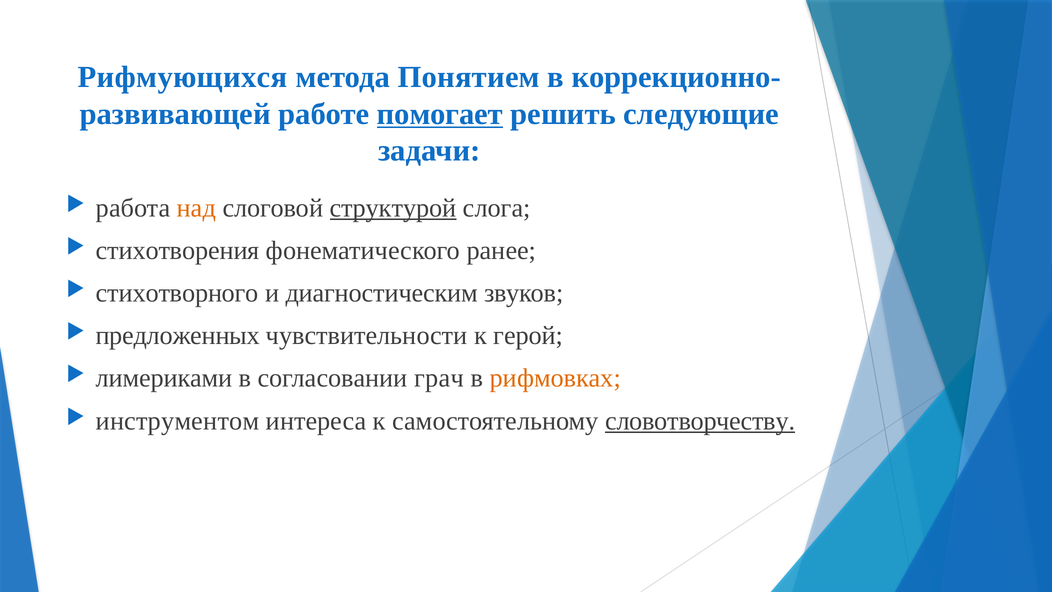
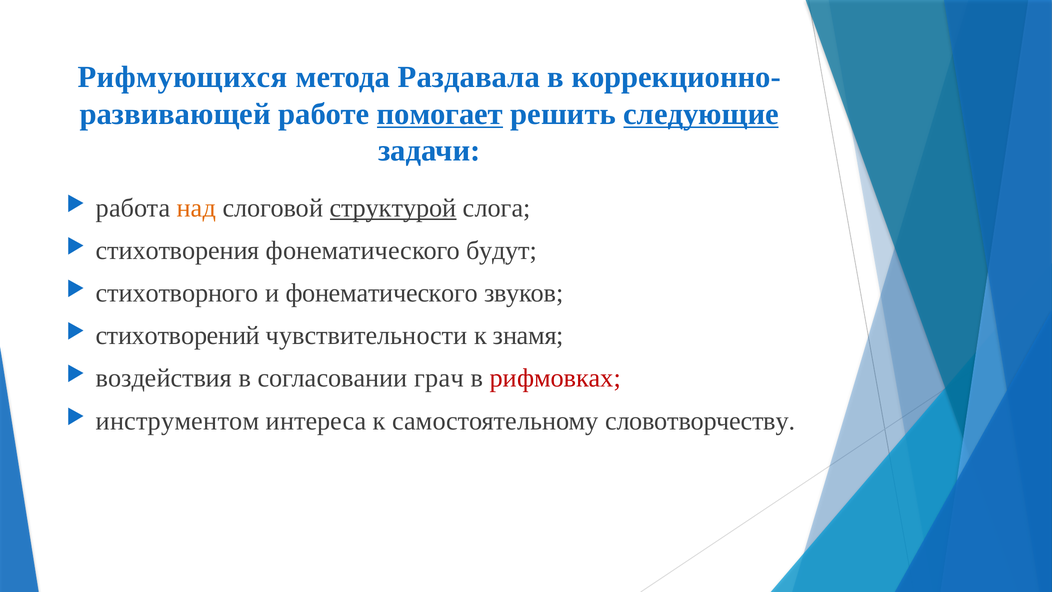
Понятием: Понятием -> Раздавала
следующие underline: none -> present
ранее: ранее -> будут
и диагностическим: диагностическим -> фонематического
предложенных: предложенных -> стихотворений
герой: герой -> знамя
лимериками: лимериками -> воздействия
рифмовках colour: orange -> red
словотворчеству underline: present -> none
